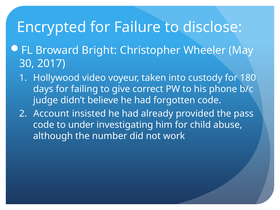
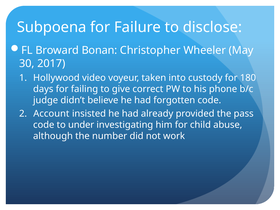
Encrypted: Encrypted -> Subpoena
Bright: Bright -> Bonan
